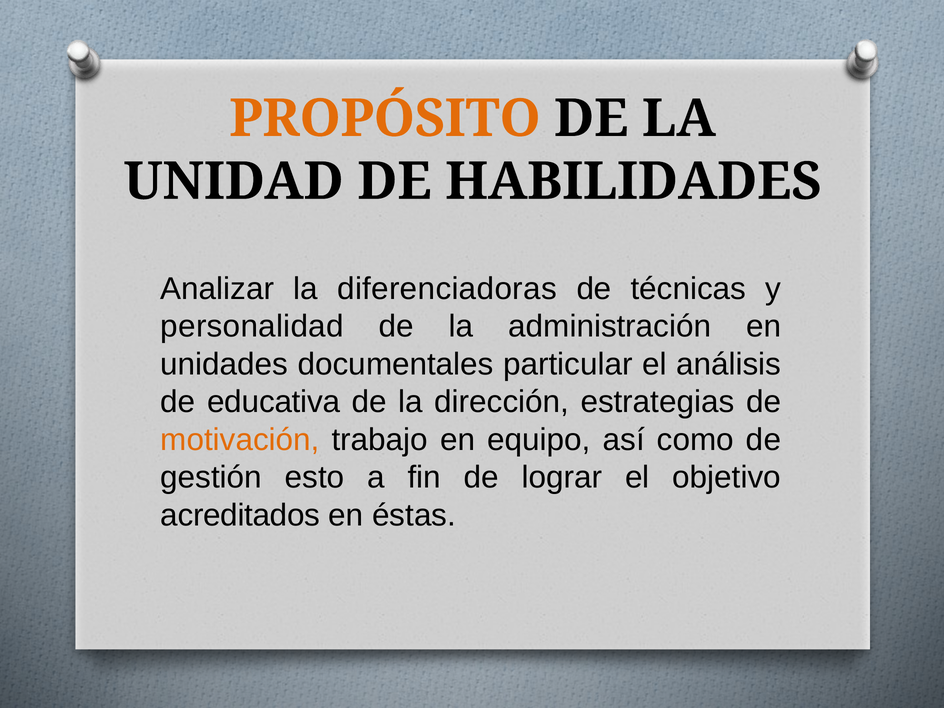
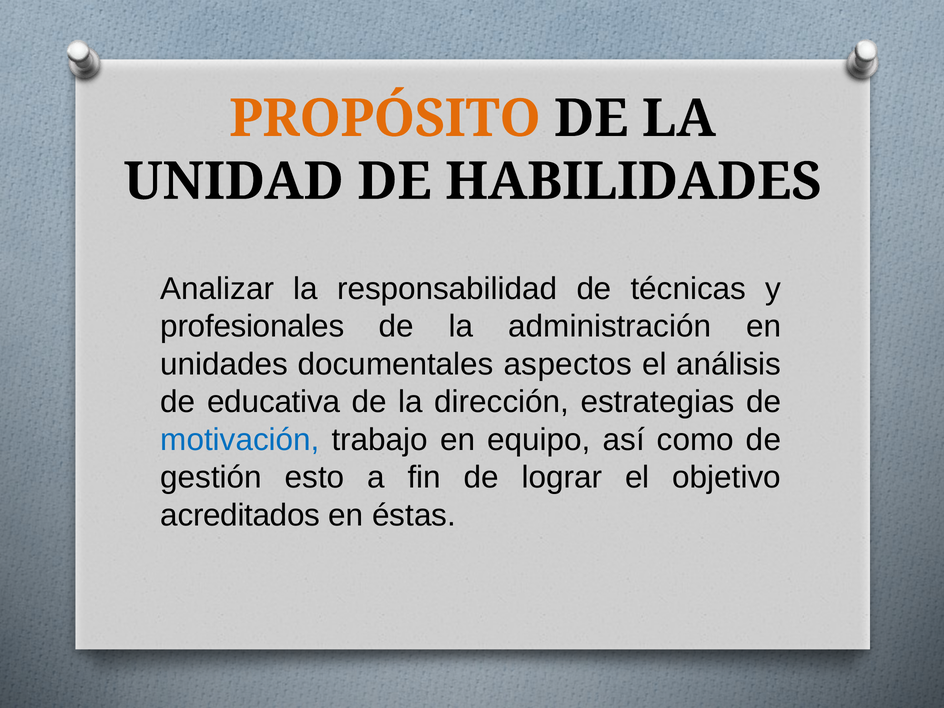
diferenciadoras: diferenciadoras -> responsabilidad
personalidad: personalidad -> profesionales
particular: particular -> aspectos
motivación colour: orange -> blue
